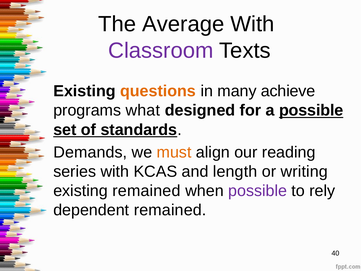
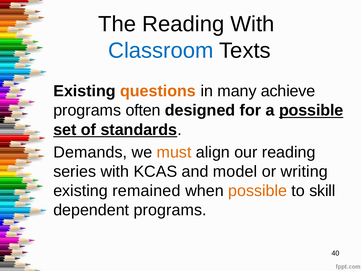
The Average: Average -> Reading
Classroom colour: purple -> blue
what: what -> often
length: length -> model
possible at (258, 191) colour: purple -> orange
rely: rely -> skill
dependent remained: remained -> programs
